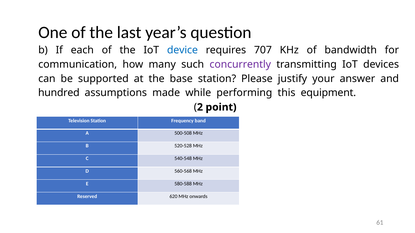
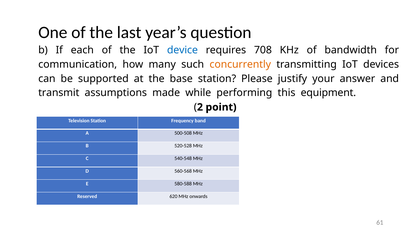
707: 707 -> 708
concurrently colour: purple -> orange
hundred: hundred -> transmit
